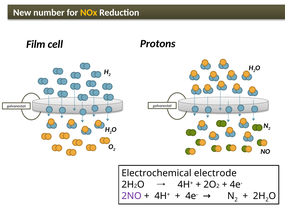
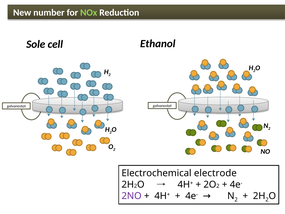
NOx colour: yellow -> light green
Protons: Protons -> Ethanol
Film: Film -> Sole
